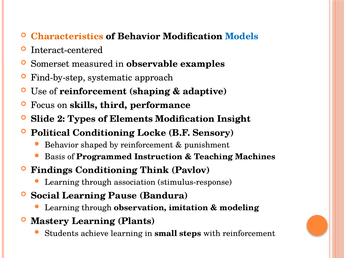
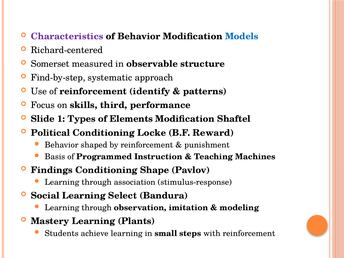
Characteristics colour: orange -> purple
Interact-centered: Interact-centered -> Richard-centered
examples: examples -> structure
shaping: shaping -> identify
adaptive: adaptive -> patterns
2: 2 -> 1
Insight: Insight -> Shaftel
Sensory: Sensory -> Reward
Think: Think -> Shape
Pause: Pause -> Select
